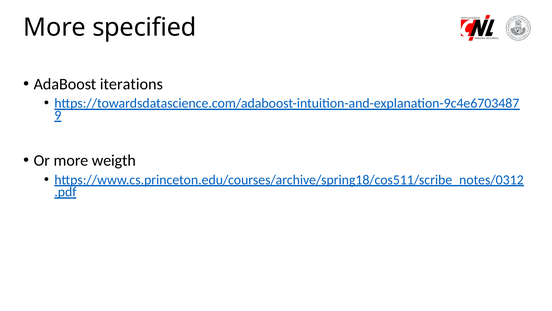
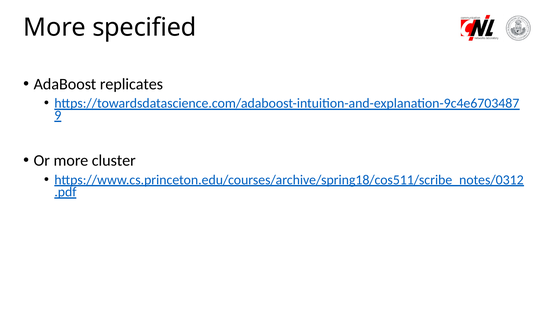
iterations: iterations -> replicates
weigth: weigth -> cluster
